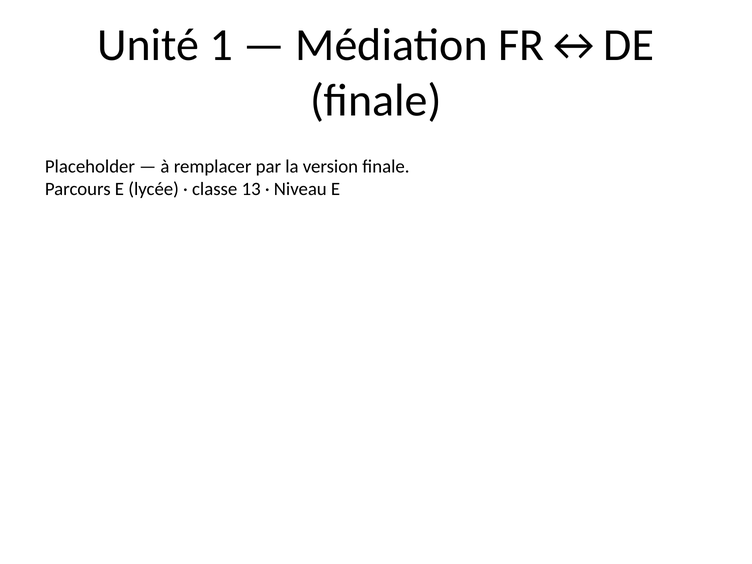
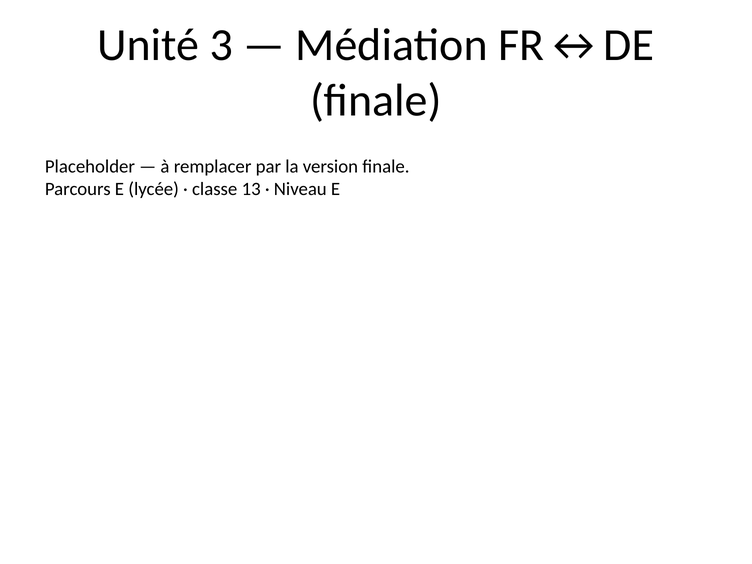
1: 1 -> 3
